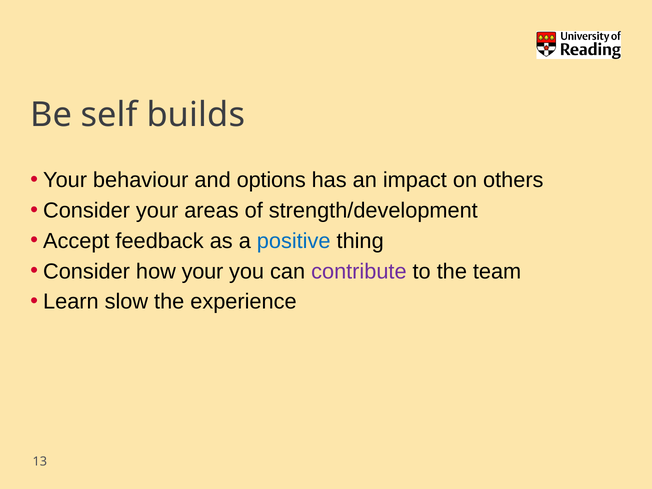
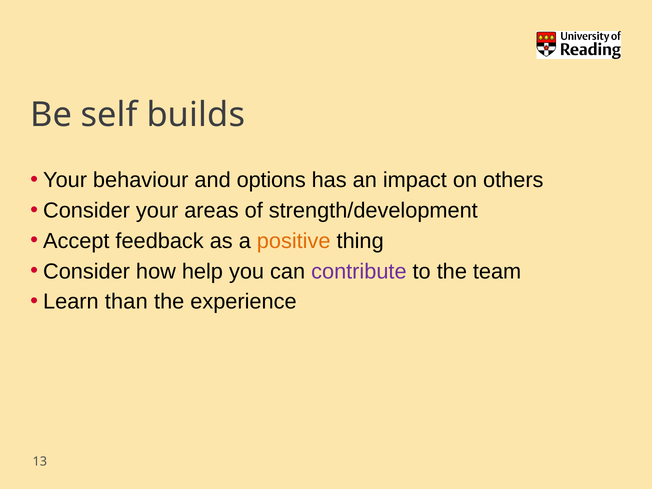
positive colour: blue -> orange
how your: your -> help
slow: slow -> than
